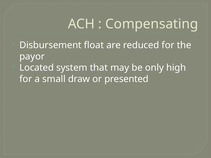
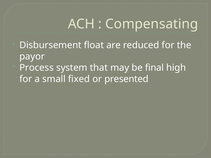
Located: Located -> Process
only: only -> final
draw: draw -> fixed
